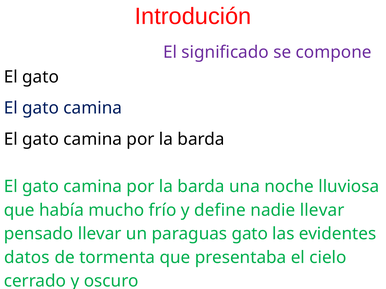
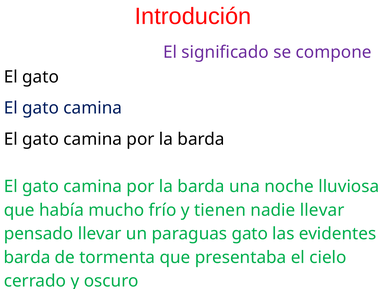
define: define -> tienen
datos at (27, 258): datos -> barda
